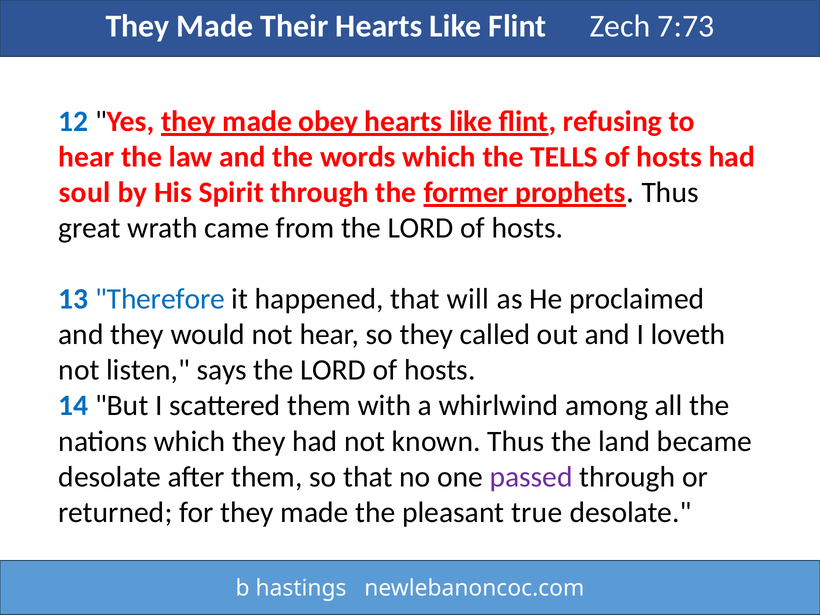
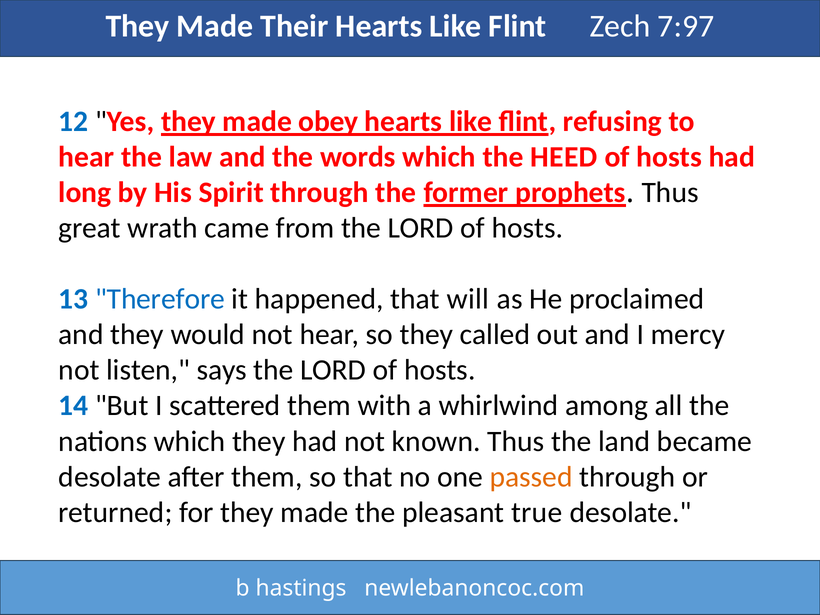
7:73: 7:73 -> 7:97
TELLS: TELLS -> HEED
soul: soul -> long
loveth: loveth -> mercy
passed colour: purple -> orange
